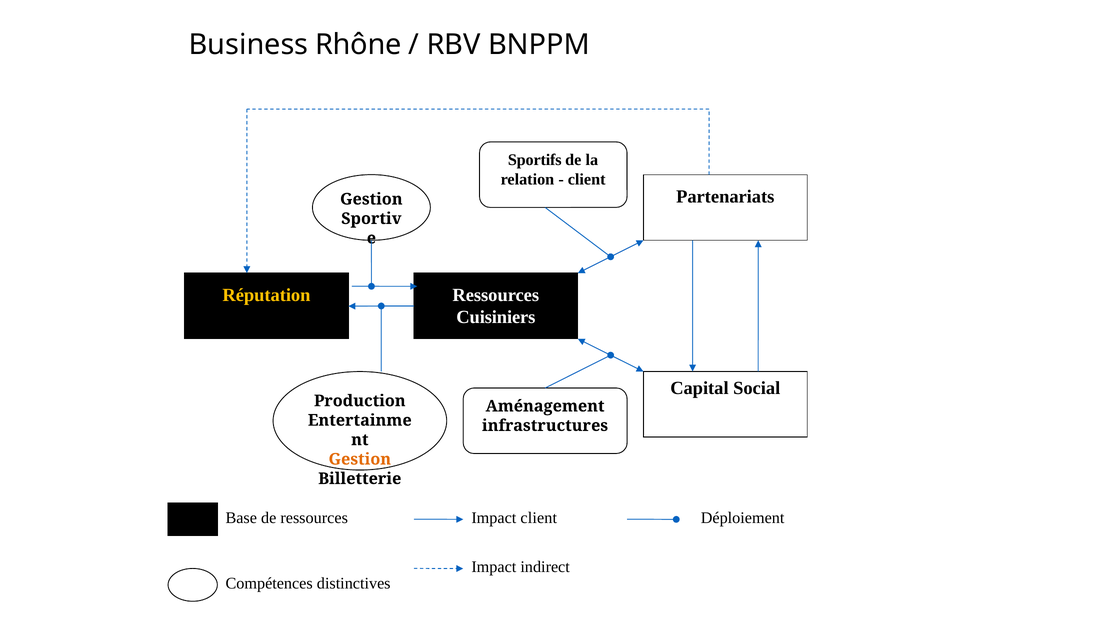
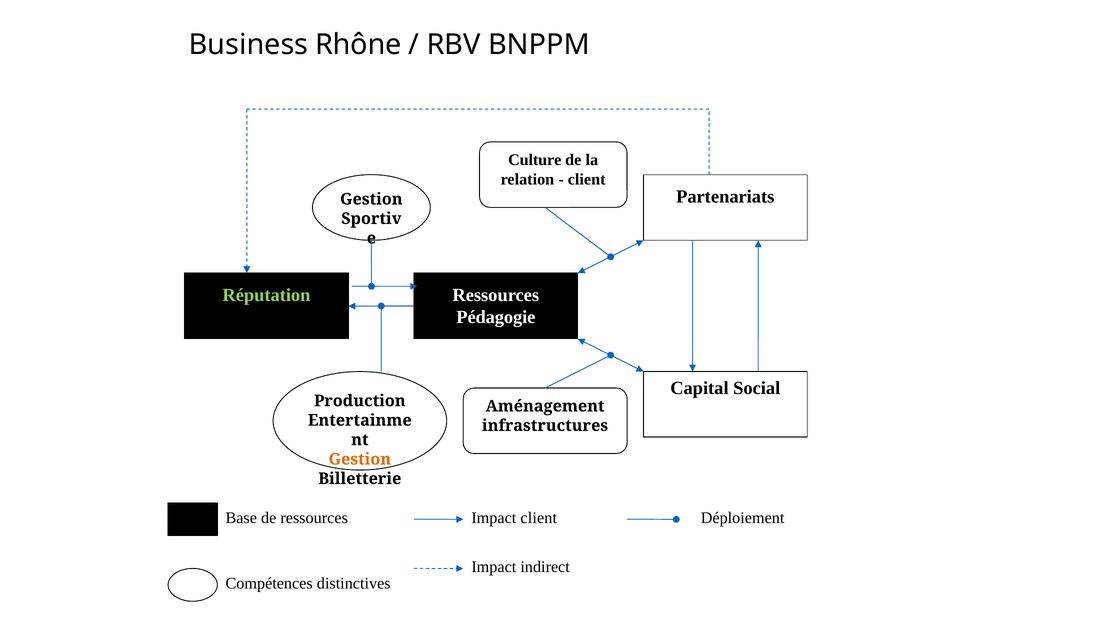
Sportifs: Sportifs -> Culture
Réputation colour: yellow -> light green
Cuisiniers: Cuisiniers -> Pédagogie
